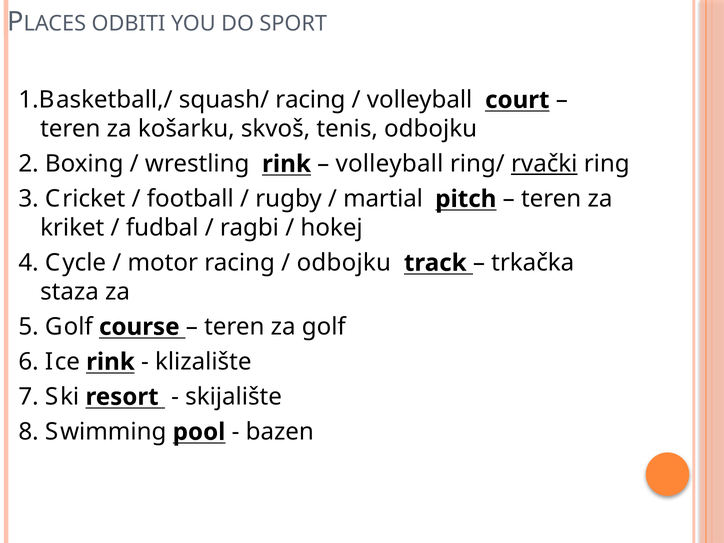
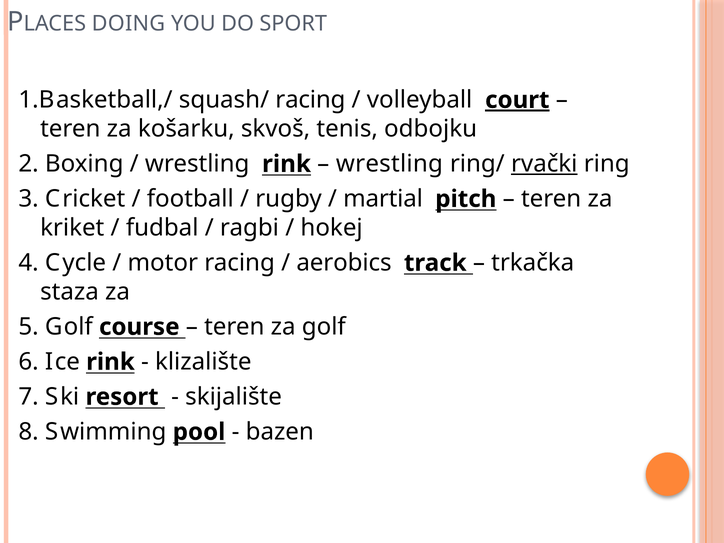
ODBITI: ODBITI -> DOING
court underline: none -> present
volleyball at (389, 164): volleyball -> wrestling
odbojku at (344, 263): odbojku -> aerobics
